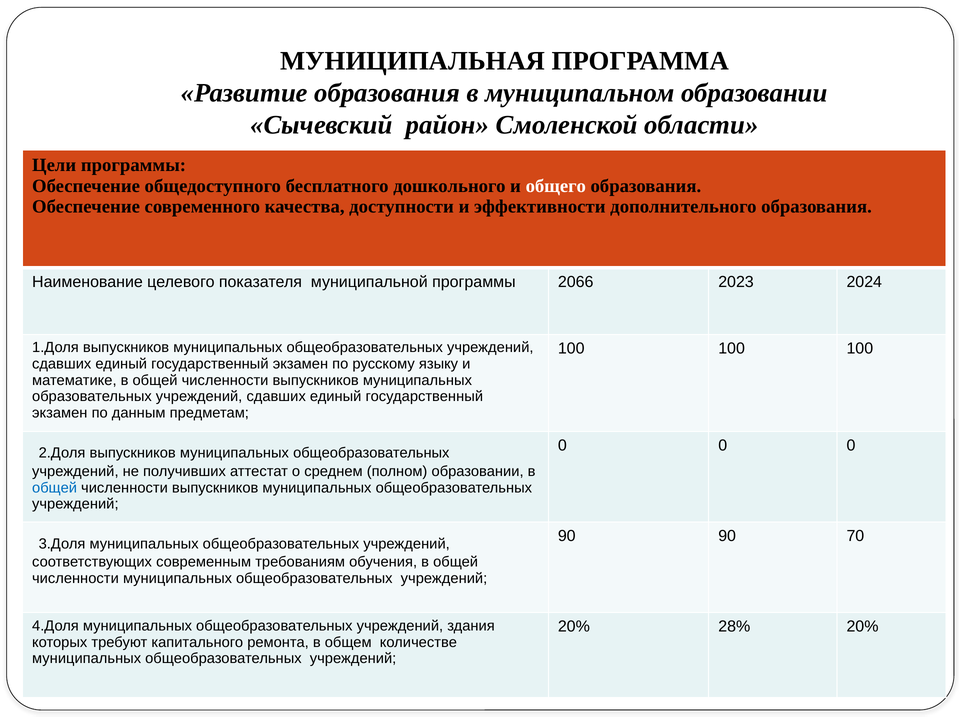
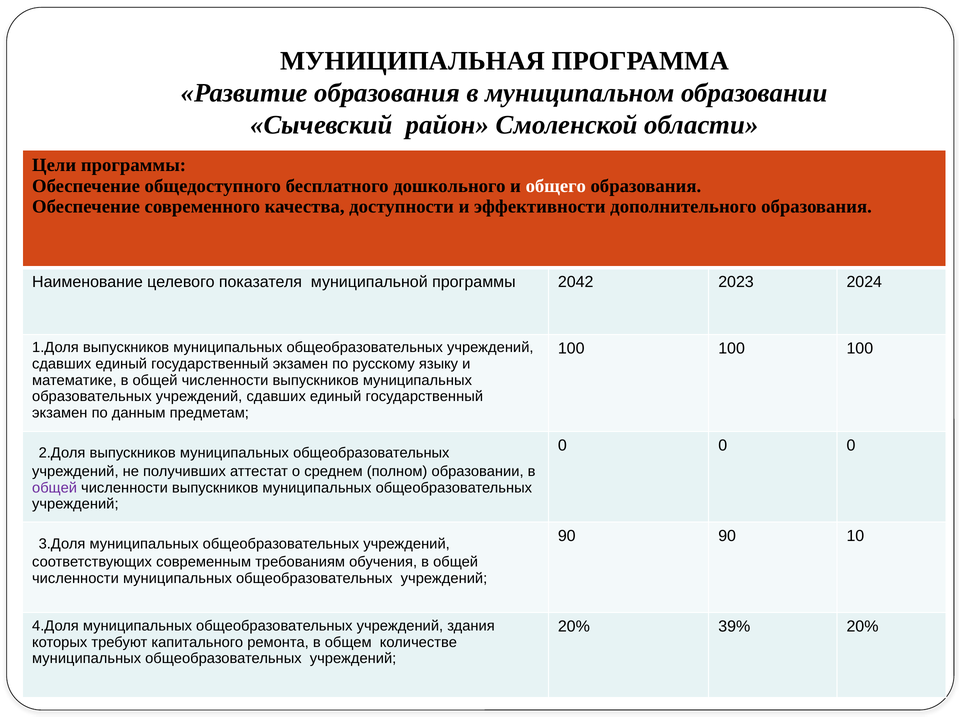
2066: 2066 -> 2042
общей at (55, 488) colour: blue -> purple
70: 70 -> 10
28%: 28% -> 39%
